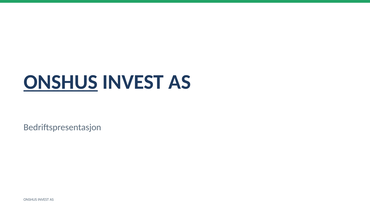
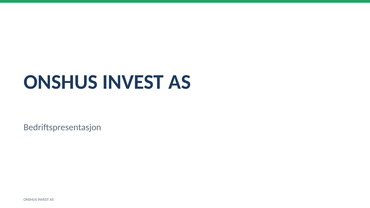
ONSHUS at (61, 82) underline: present -> none
